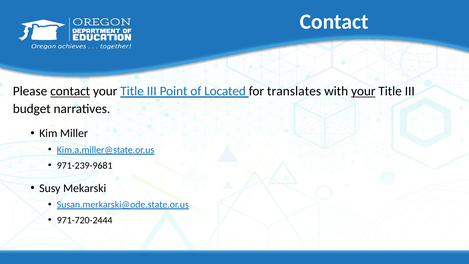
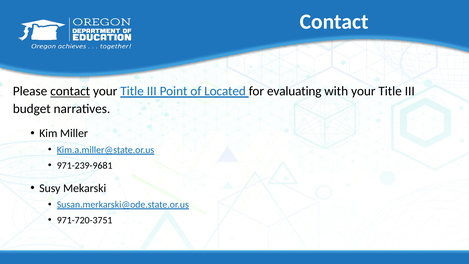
translates: translates -> evaluating
your at (363, 91) underline: present -> none
971-720-2444: 971-720-2444 -> 971-720-3751
